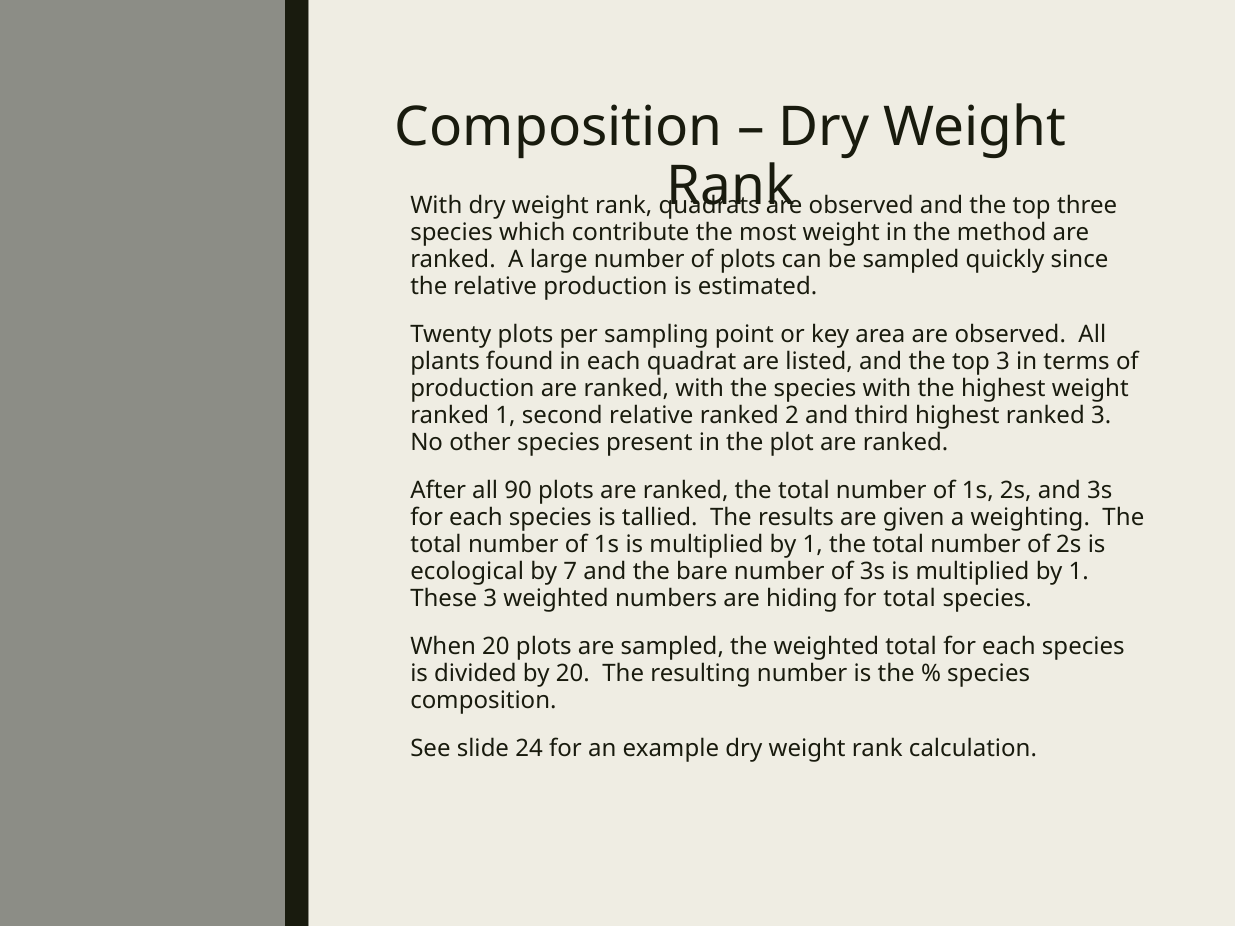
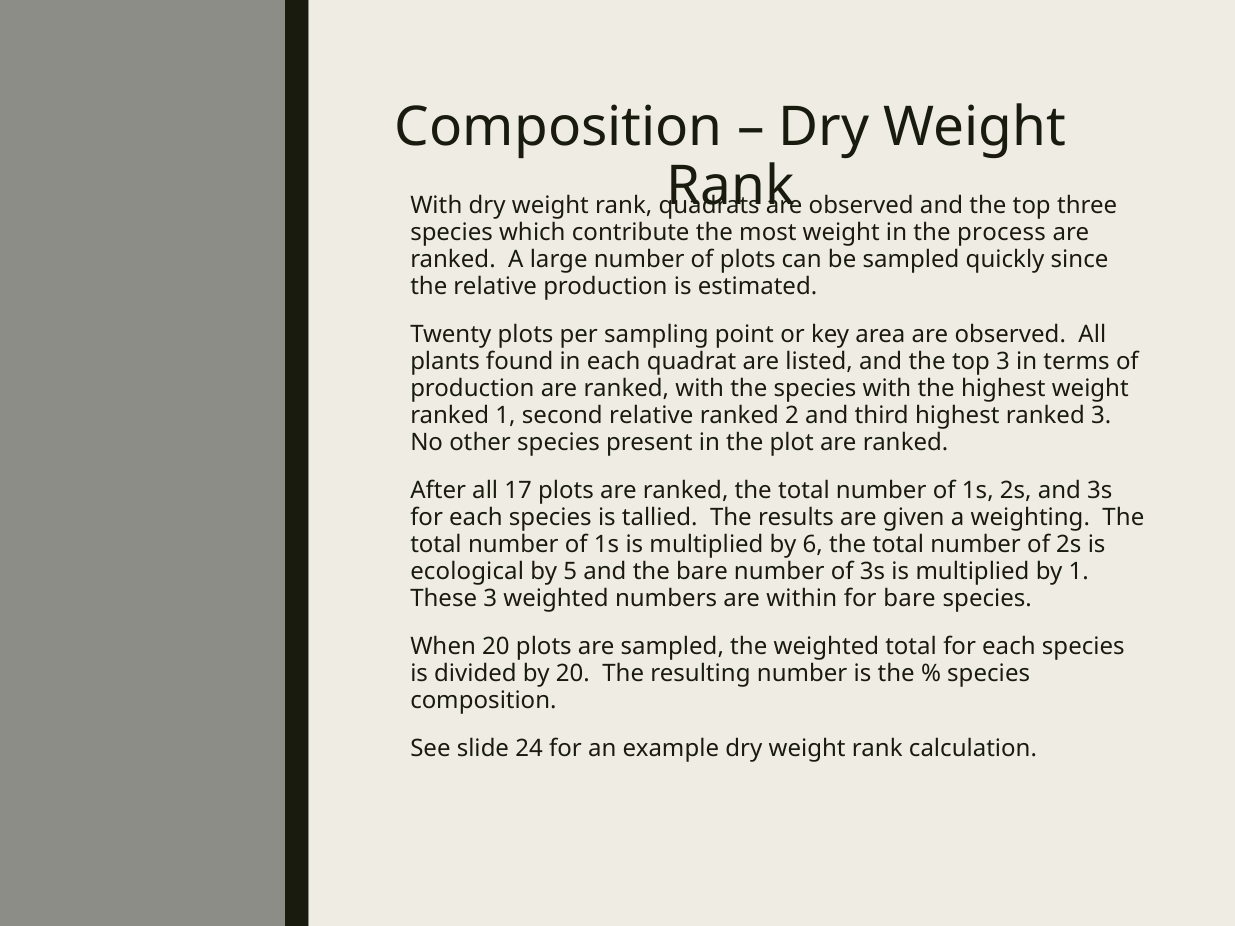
method: method -> process
90: 90 -> 17
1 at (813, 545): 1 -> 6
7: 7 -> 5
hiding: hiding -> within
for total: total -> bare
